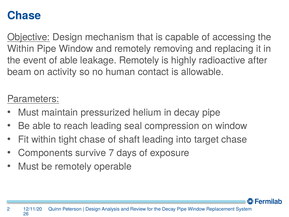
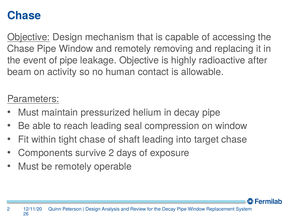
Within at (21, 49): Within -> Chase
of able: able -> pipe
leakage Remotely: Remotely -> Objective
survive 7: 7 -> 2
